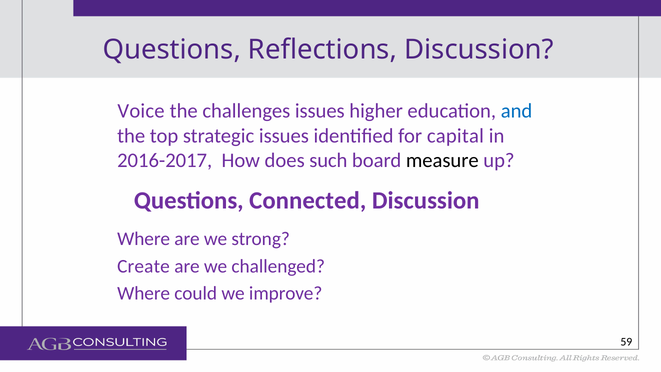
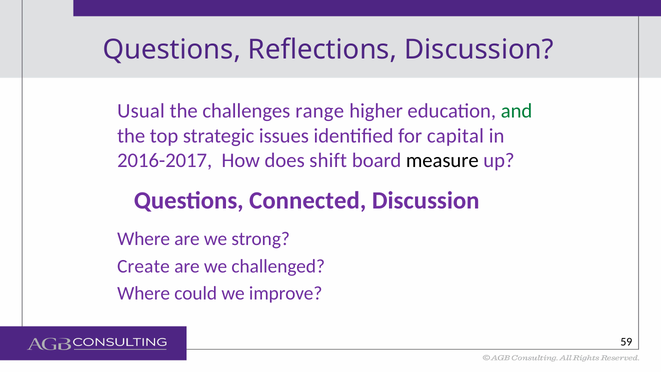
Voice: Voice -> Usual
challenges issues: issues -> range
and colour: blue -> green
such: such -> shift
